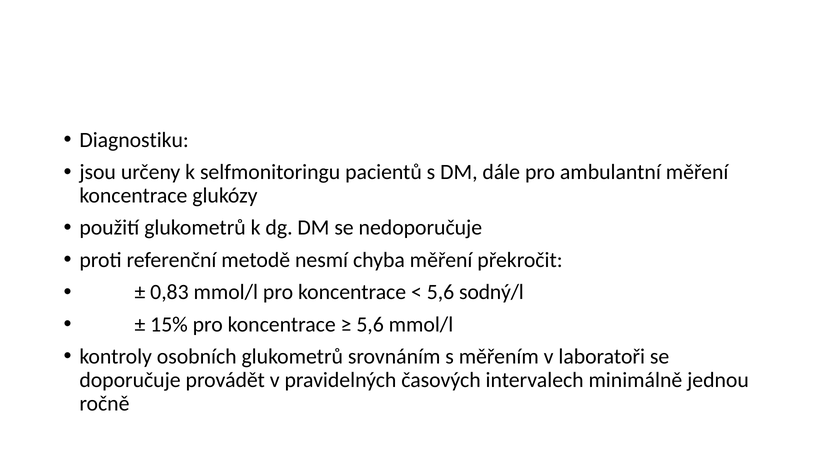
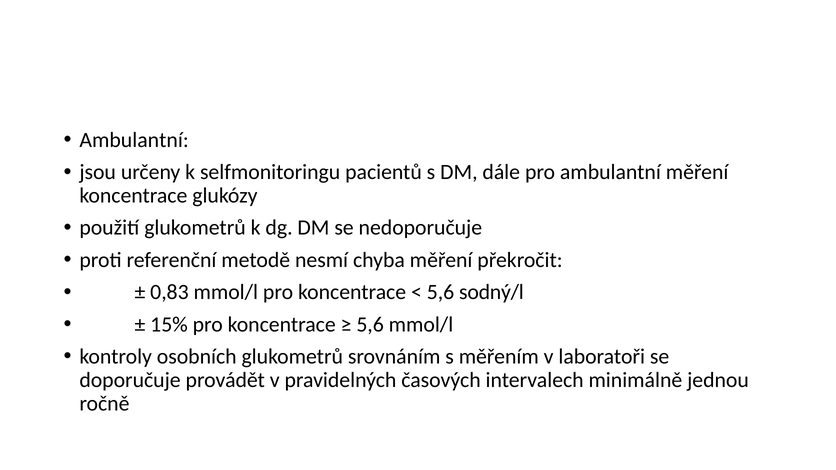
Diagnostiku at (134, 140): Diagnostiku -> Ambulantní
